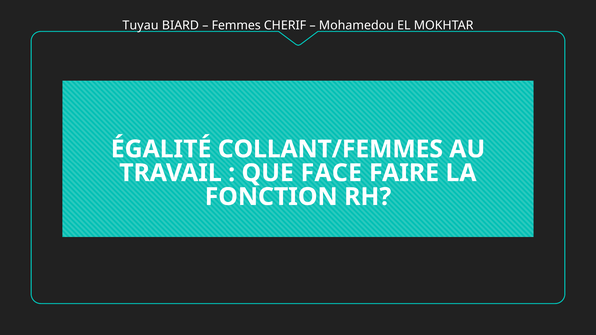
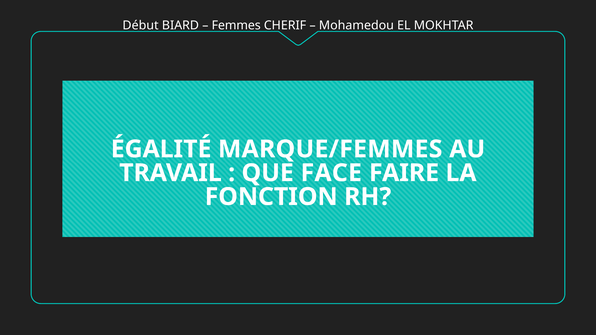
Tuyau: Tuyau -> Début
COLLANT/FEMMES: COLLANT/FEMMES -> MARQUE/FEMMES
